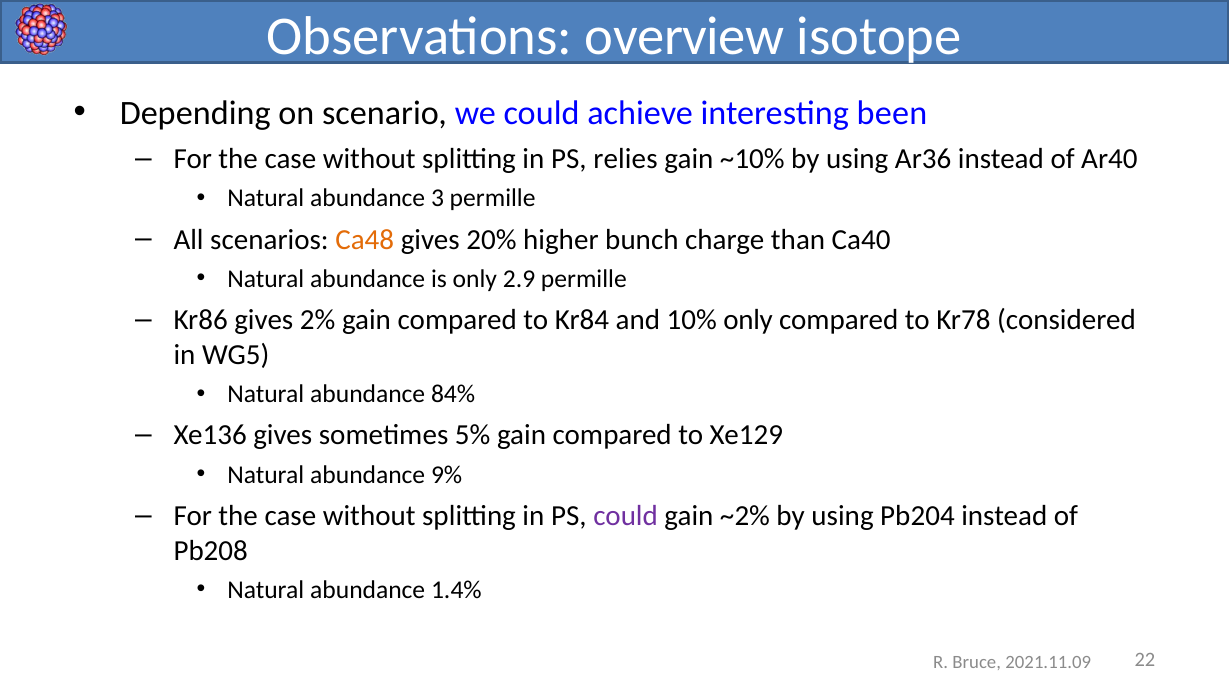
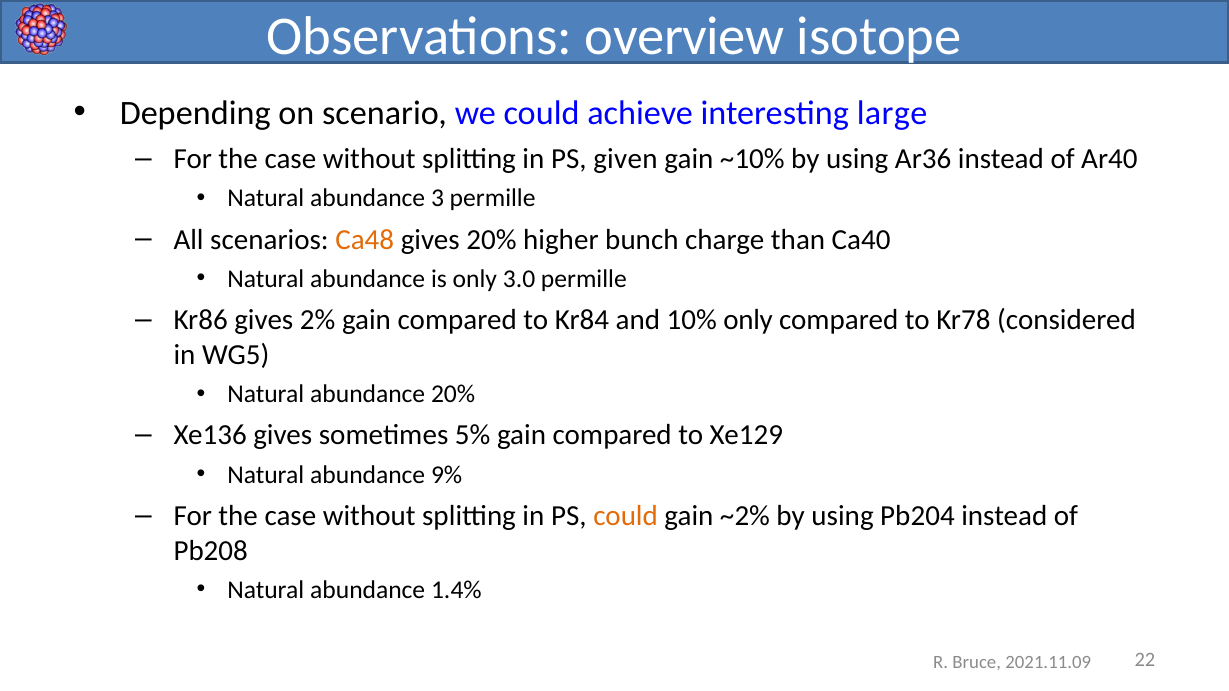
been: been -> large
relies: relies -> given
2.9: 2.9 -> 3.0
abundance 84%: 84% -> 20%
could at (626, 516) colour: purple -> orange
